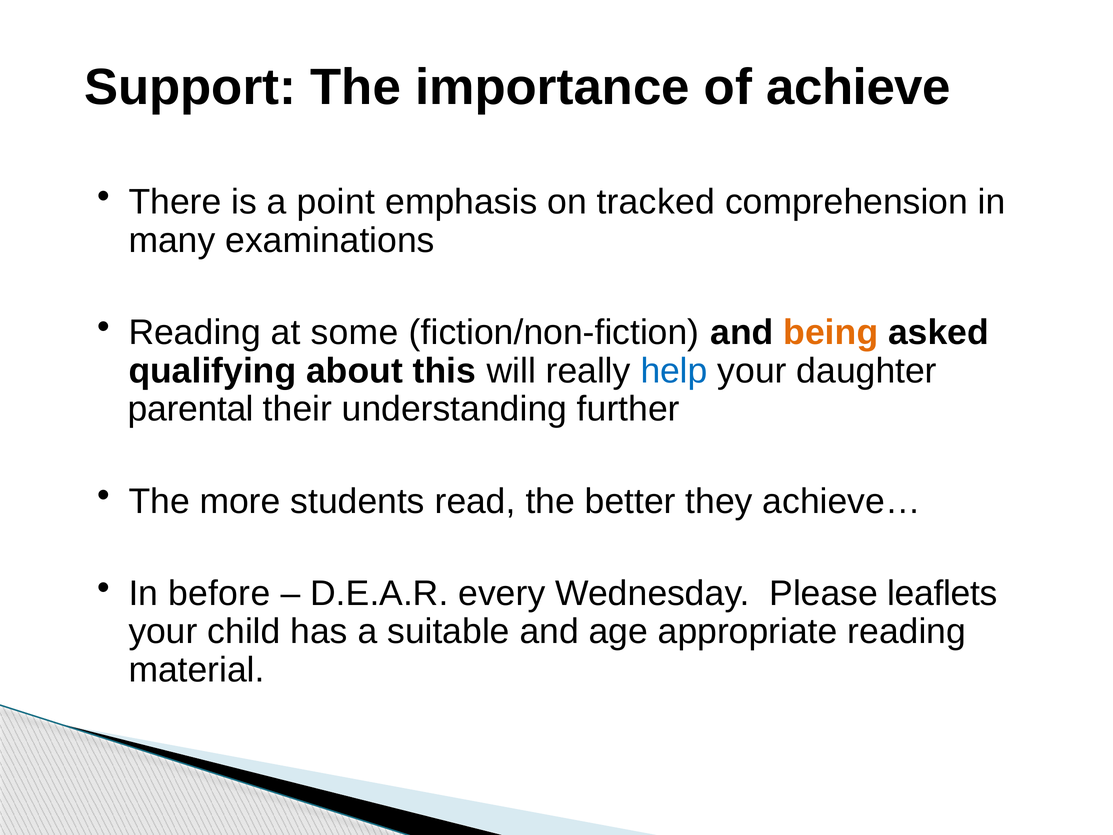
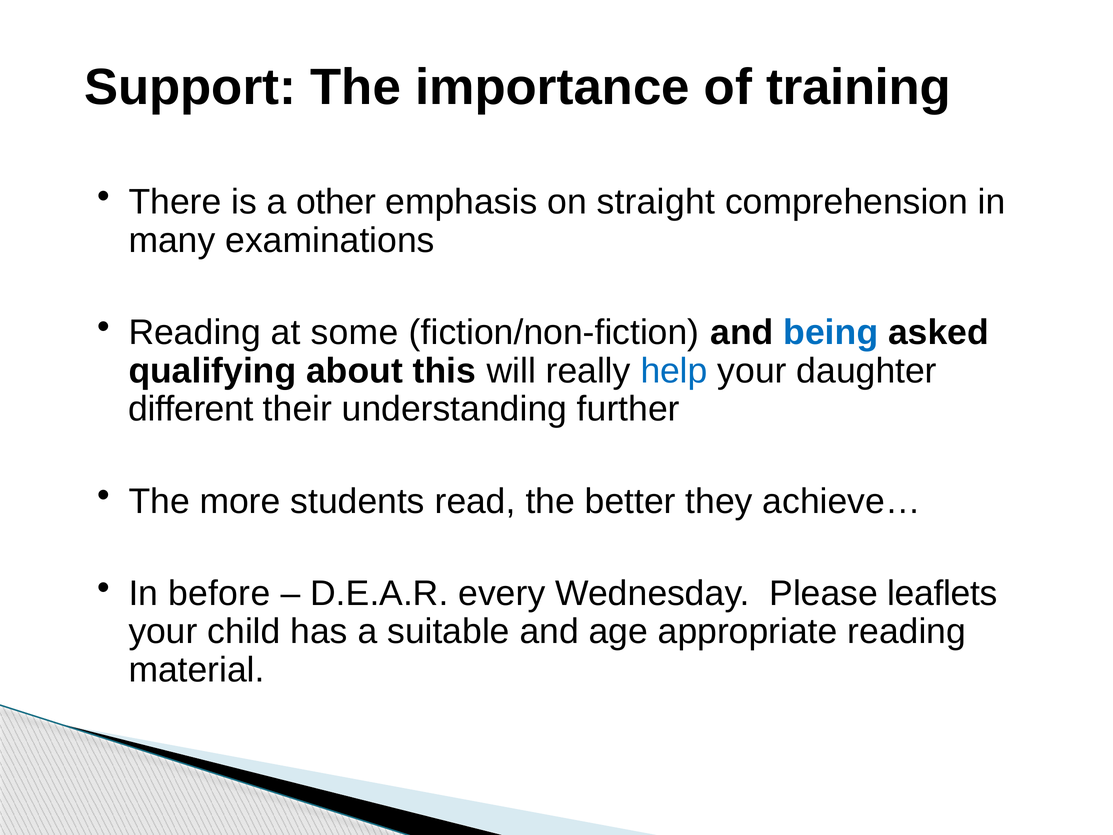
achieve: achieve -> training
point: point -> other
tracked: tracked -> straight
being colour: orange -> blue
parental: parental -> different
